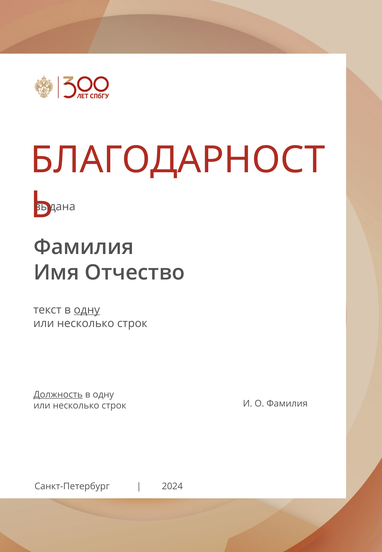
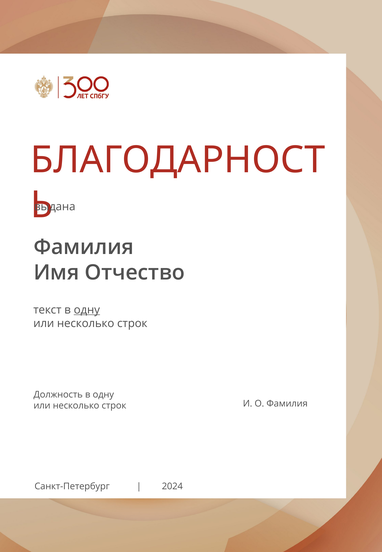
Должность underline: present -> none
